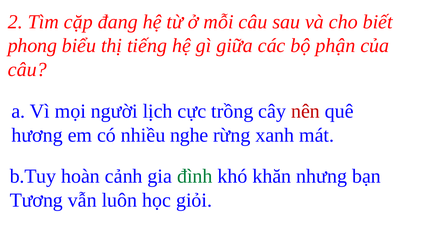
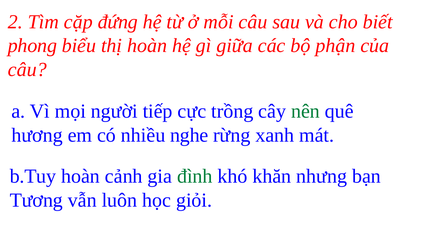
đang: đang -> đứng
thị tiếng: tiếng -> hoàn
lịch: lịch -> tiếp
nên colour: red -> green
